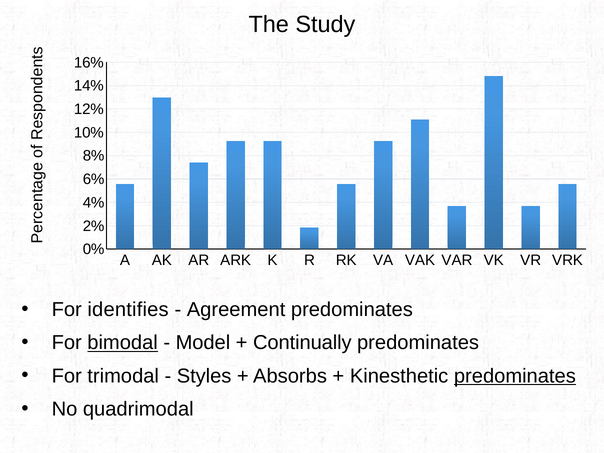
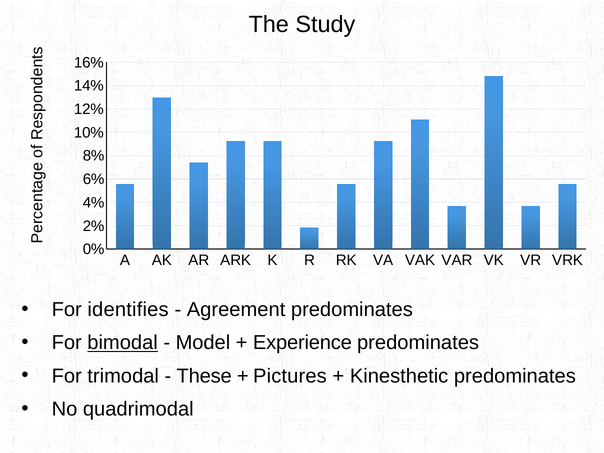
Continually: Continually -> Experience
Styles: Styles -> These
Absorbs: Absorbs -> Pictures
predominates at (515, 376) underline: present -> none
